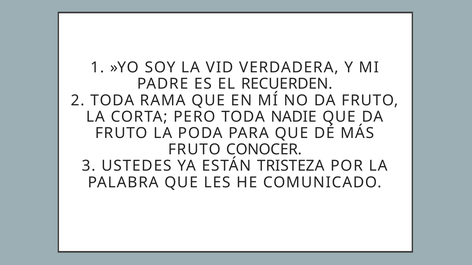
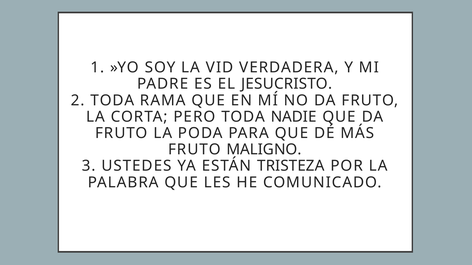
RECUERDEN: RECUERDEN -> JESUCRISTO
CONOCER: CONOCER -> MALIGNO
